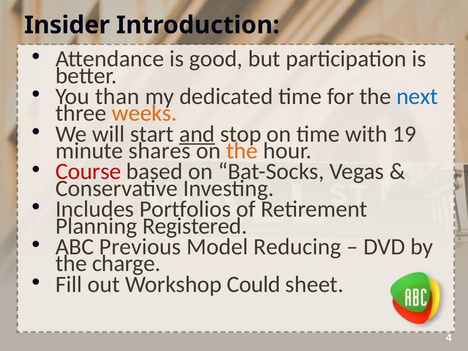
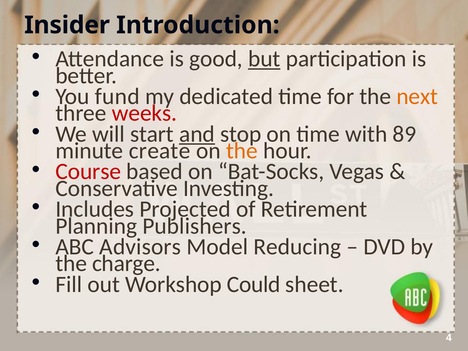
but underline: none -> present
than: than -> fund
next colour: blue -> orange
weeks colour: orange -> red
19: 19 -> 89
shares: shares -> create
Portfolios: Portfolios -> Projected
Registered: Registered -> Publishers
Previous: Previous -> Advisors
